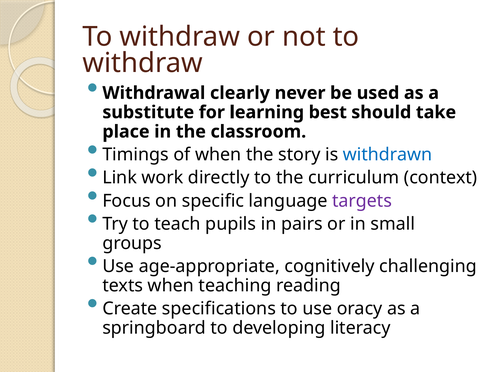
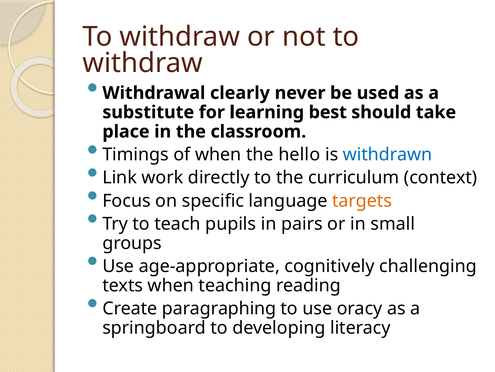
story: story -> hello
targets colour: purple -> orange
specifications: specifications -> paragraphing
